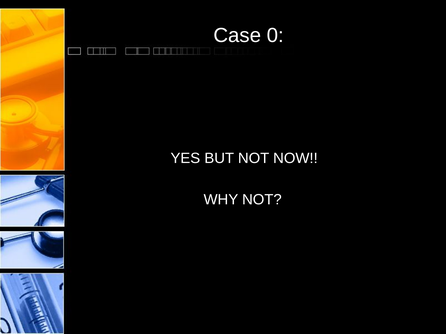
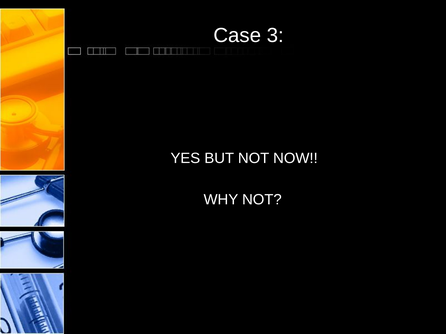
0: 0 -> 3
